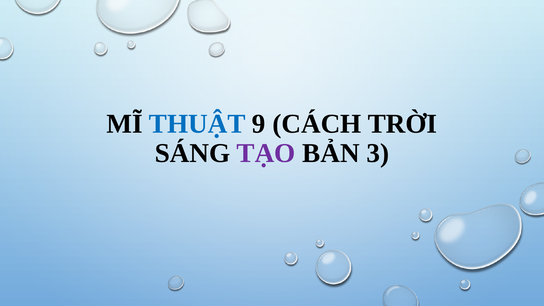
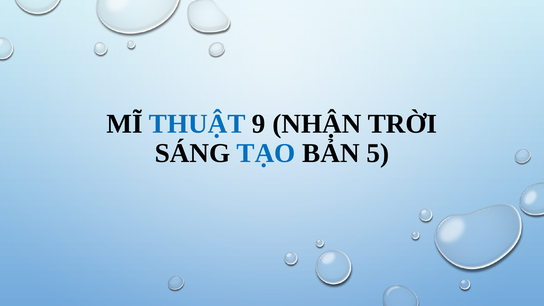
CÁCH: CÁCH -> NHẬN
TẠO colour: purple -> blue
3: 3 -> 5
